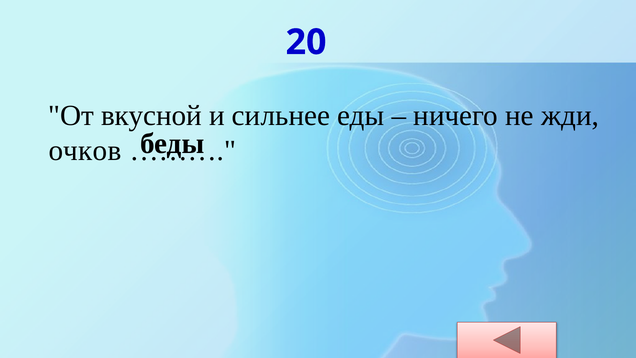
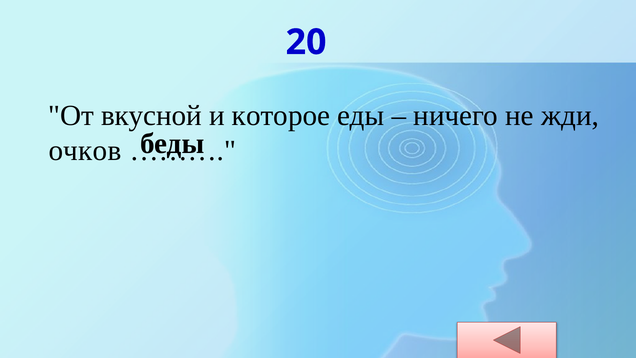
сильнее: сильнее -> которое
